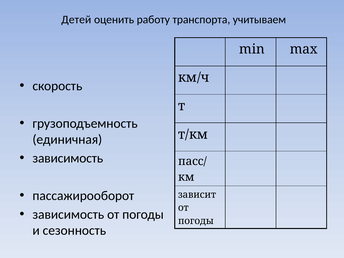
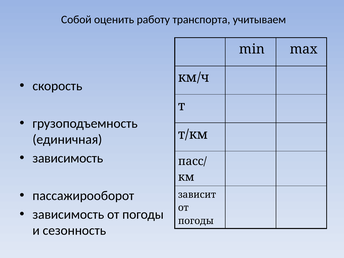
Детей: Детей -> Собой
